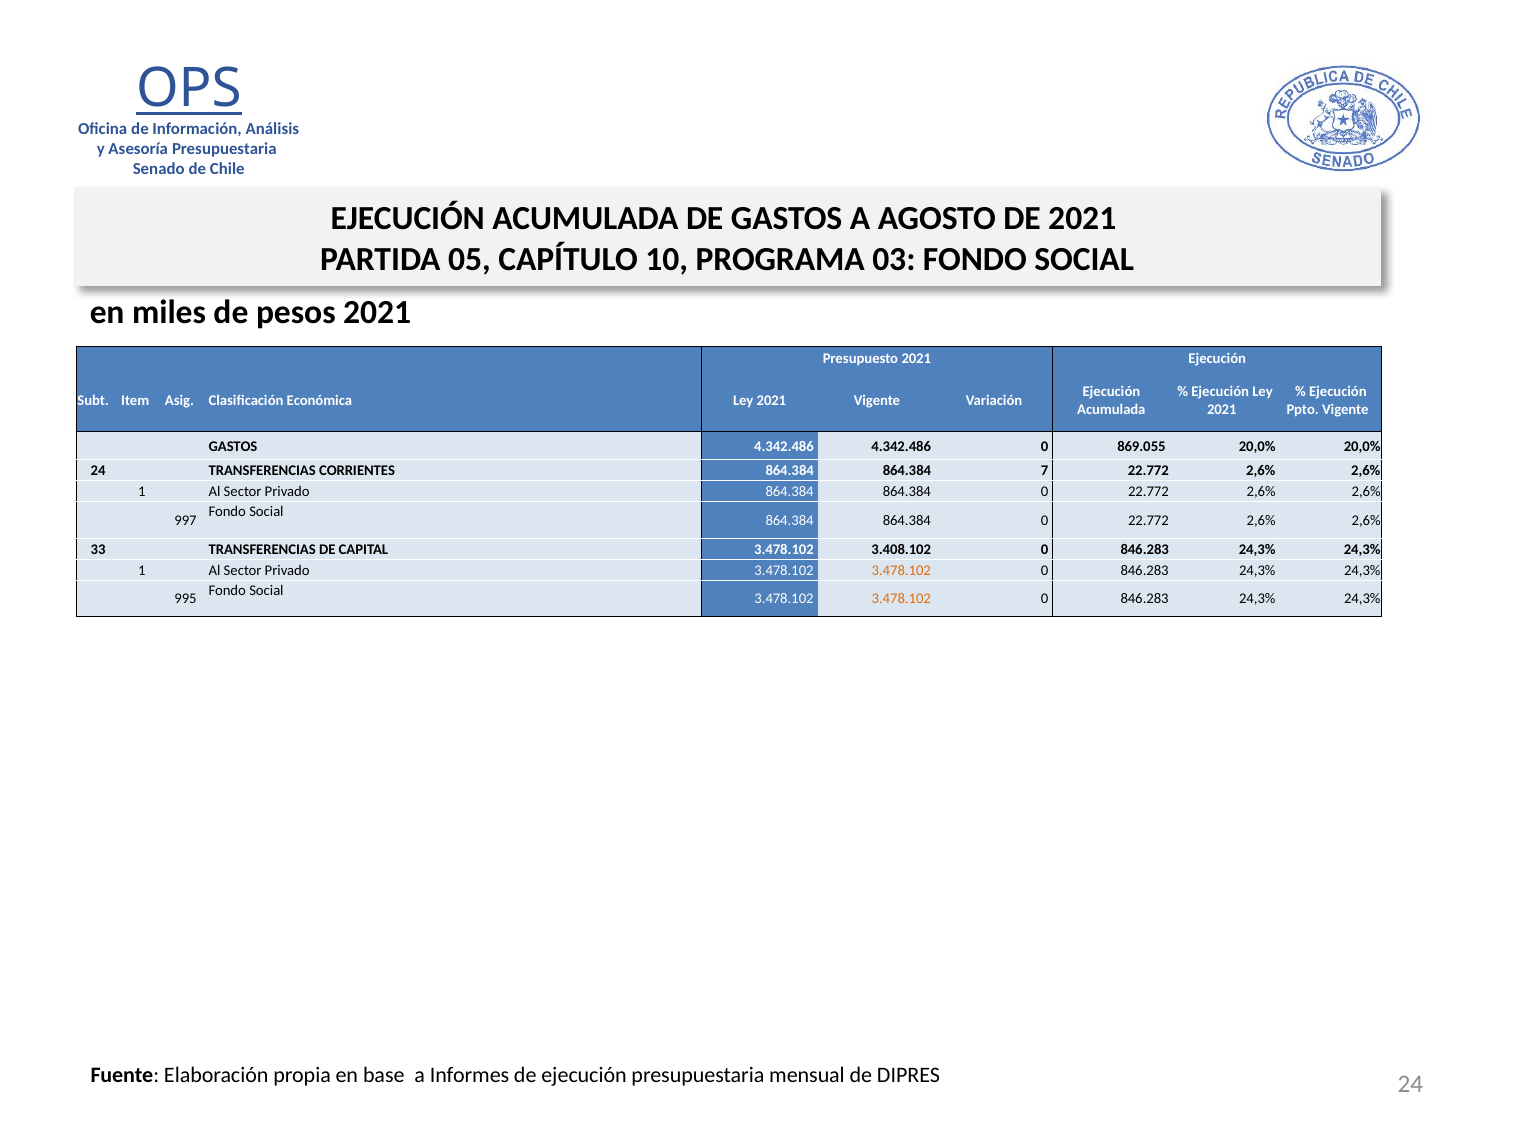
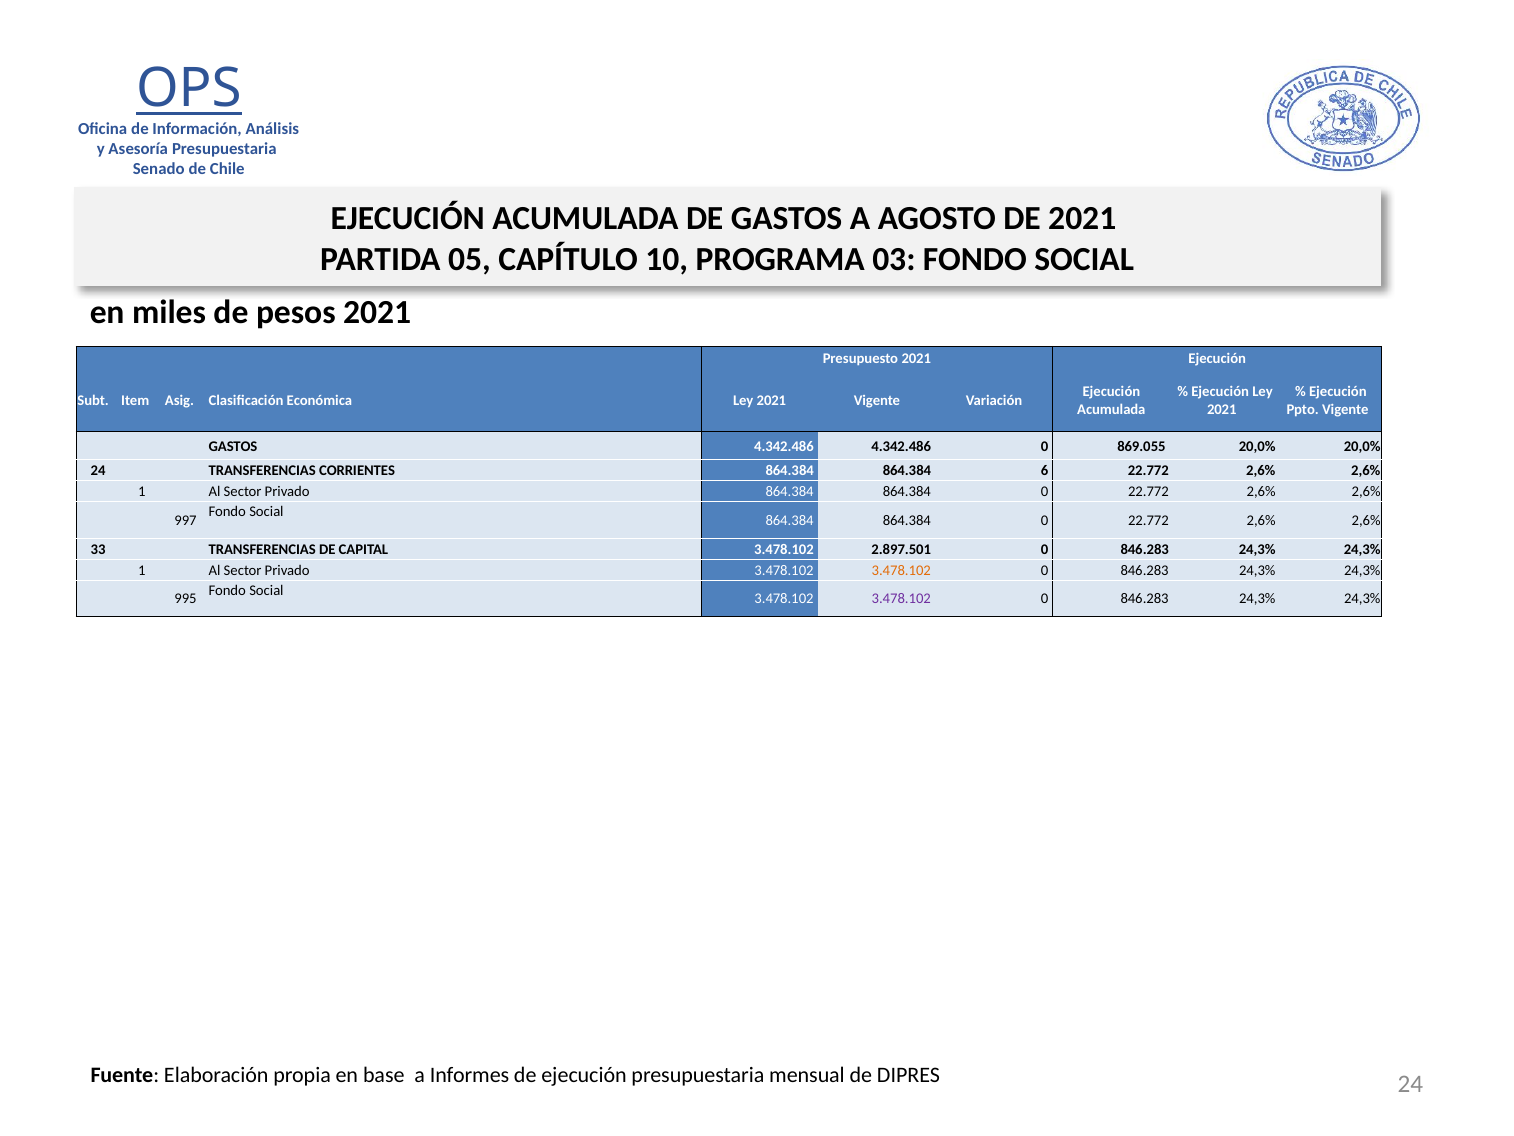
7: 7 -> 6
3.408.102: 3.408.102 -> 2.897.501
3.478.102 at (901, 599) colour: orange -> purple
